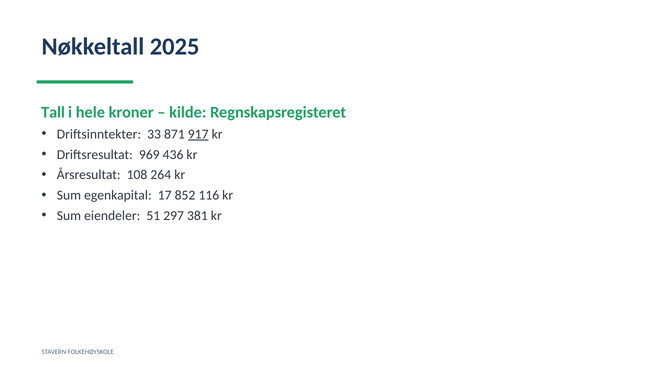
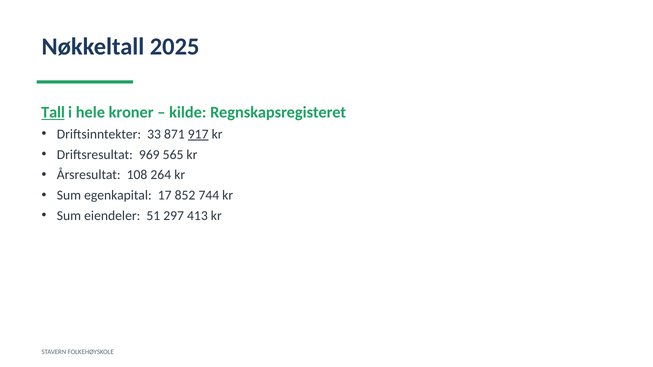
Tall underline: none -> present
436: 436 -> 565
116: 116 -> 744
381: 381 -> 413
